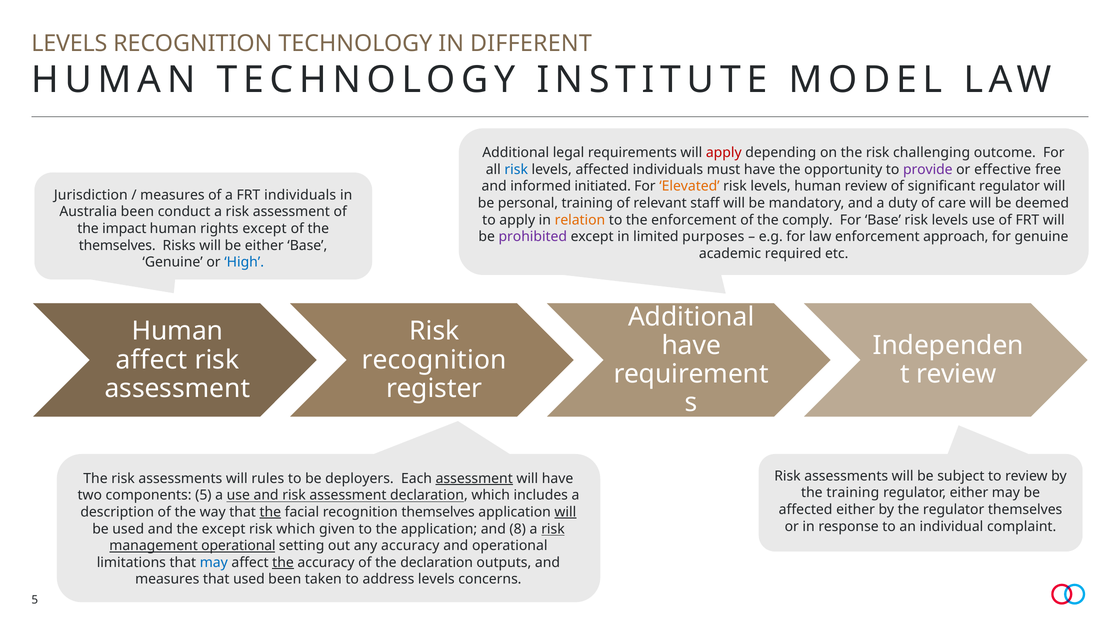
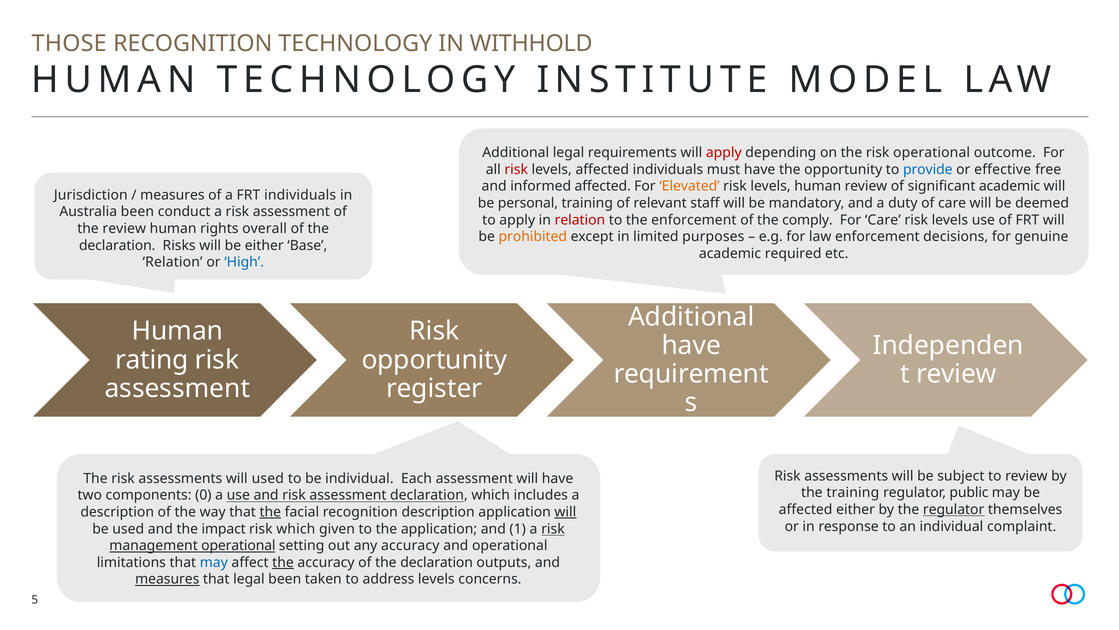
LEVELS at (69, 43): LEVELS -> THOSE
DIFFERENT: DIFFERENT -> WITHHOLD
risk challenging: challenging -> operational
risk at (516, 169) colour: blue -> red
provide colour: purple -> blue
informed initiated: initiated -> affected
significant regulator: regulator -> academic
relation at (580, 220) colour: orange -> red
For Base: Base -> Care
the impact: impact -> review
rights except: except -> overall
prohibited colour: purple -> orange
approach: approach -> decisions
themselves at (117, 245): themselves -> declaration
Genuine at (173, 262): Genuine -> Relation
affect at (152, 359): affect -> rating
recognition at (434, 359): recognition -> opportunity
will rules: rules -> used
be deployers: deployers -> individual
assessment at (474, 478) underline: present -> none
regulator either: either -> public
components 5: 5 -> 0
regulator at (954, 509) underline: none -> present
recognition themselves: themselves -> description
the except: except -> impact
8: 8 -> 1
measures at (167, 579) underline: none -> present
that used: used -> legal
